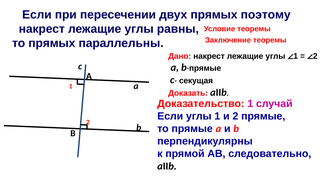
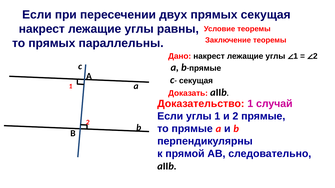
прямых поэтому: поэтому -> секущая
